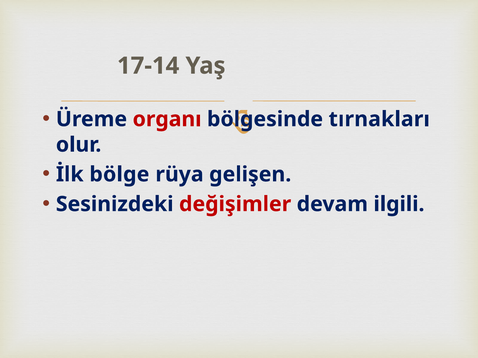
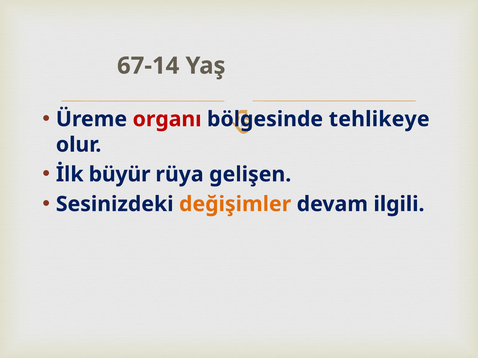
17-14: 17-14 -> 67-14
tırnakları: tırnakları -> tehlikeye
bölge: bölge -> büyür
değişimler colour: red -> orange
